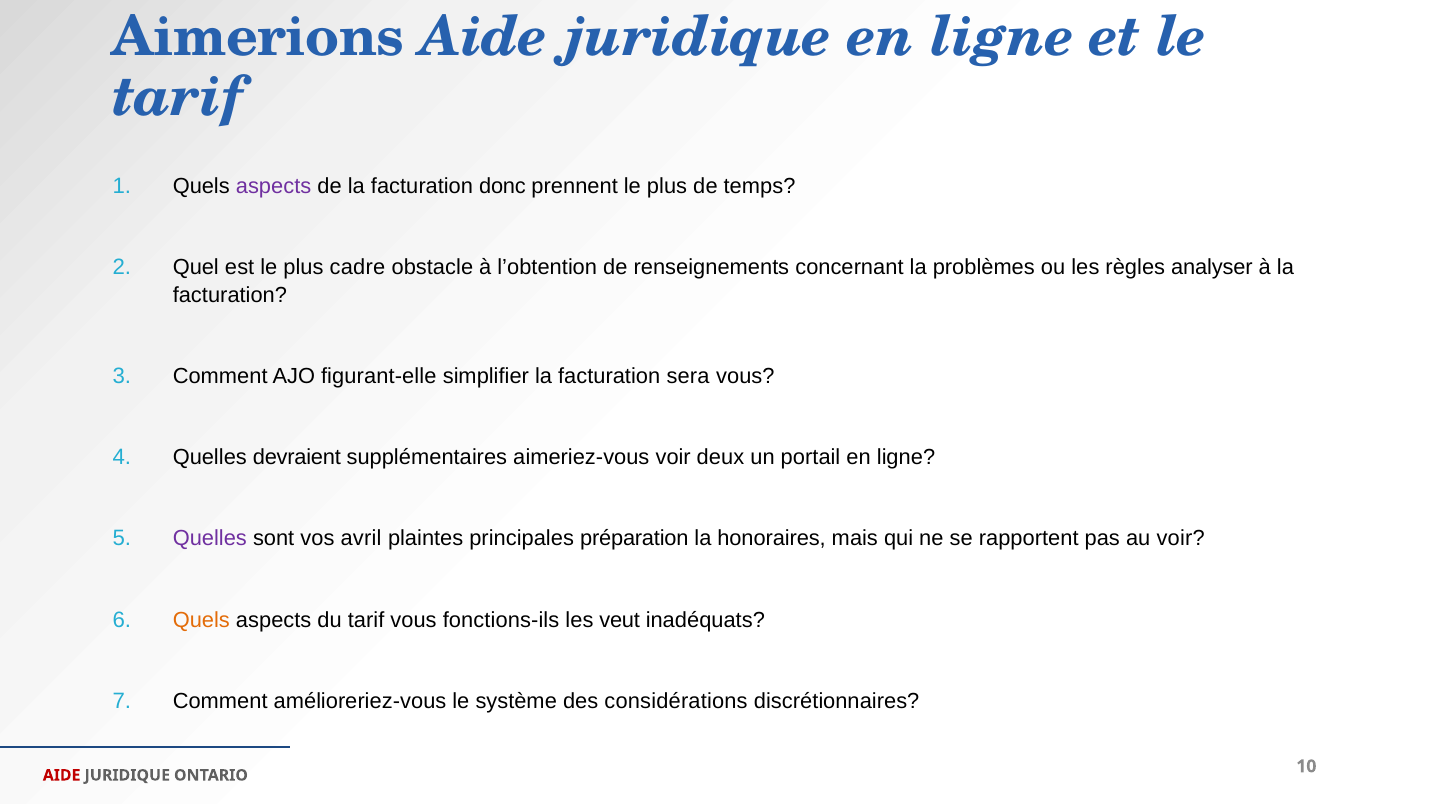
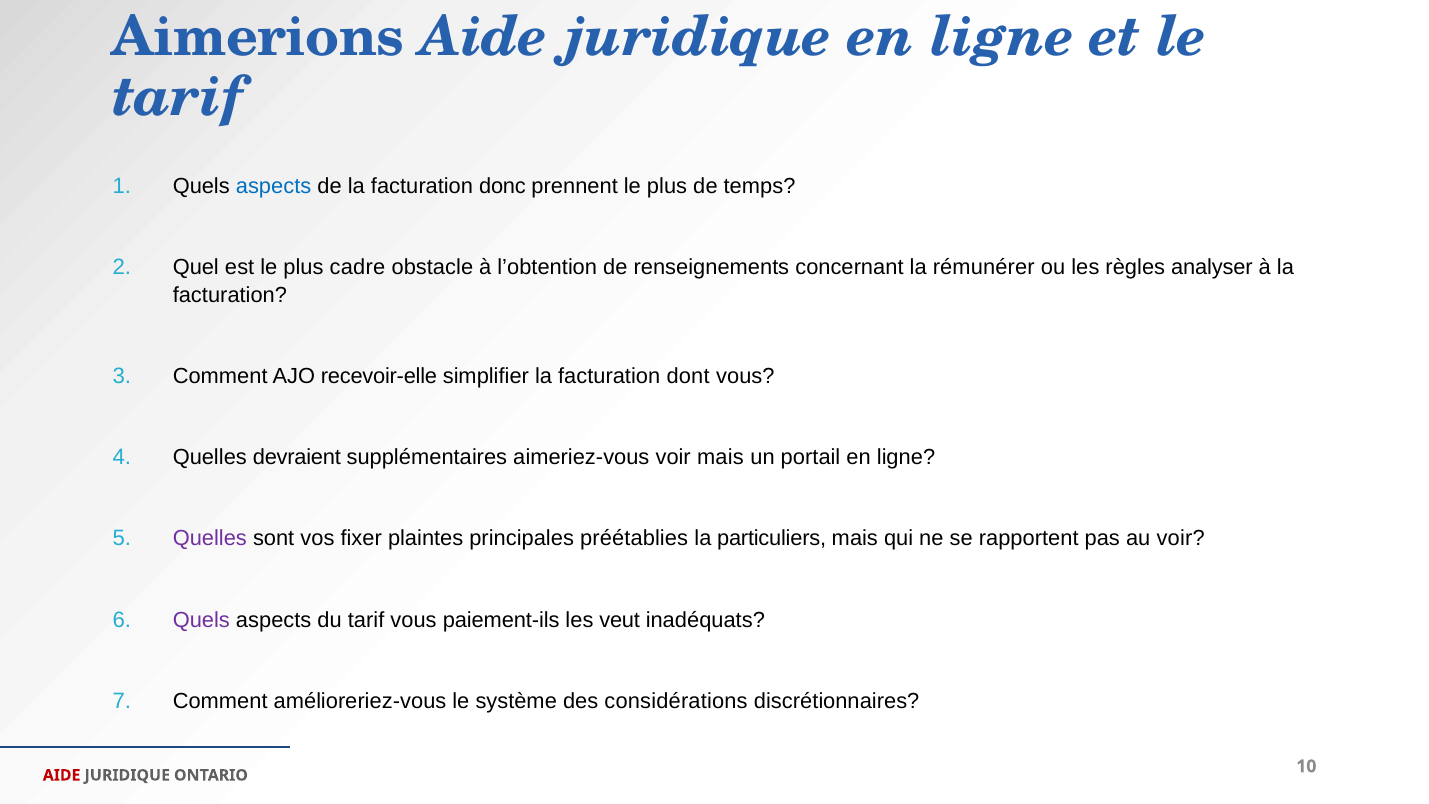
aspects at (274, 186) colour: purple -> blue
problèmes: problèmes -> rémunérer
figurant-elle: figurant-elle -> recevoir-elle
sera: sera -> dont
voir deux: deux -> mais
avril: avril -> fixer
préparation: préparation -> préétablies
honoraires: honoraires -> particuliers
Quels at (201, 620) colour: orange -> purple
fonctions-ils: fonctions-ils -> paiement-ils
